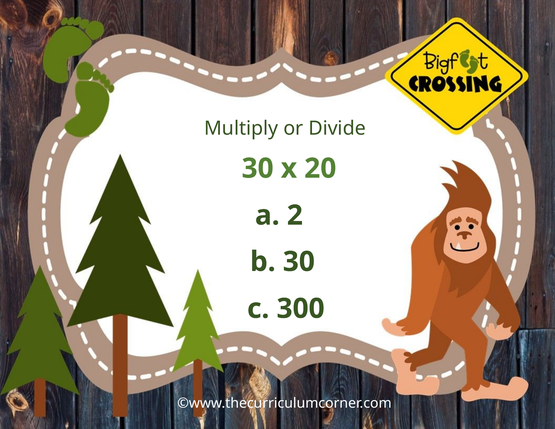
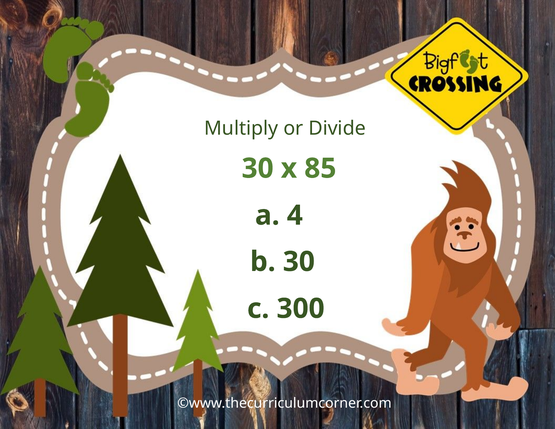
20: 20 -> 85
2: 2 -> 4
